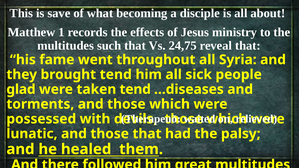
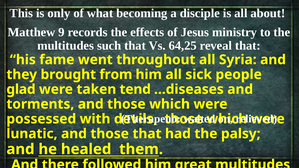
save: save -> only
1: 1 -> 9
24,75: 24,75 -> 64,25
brought tend: tend -> from
